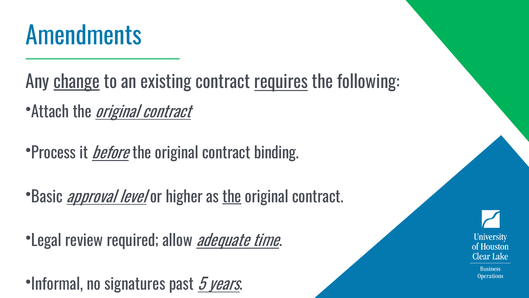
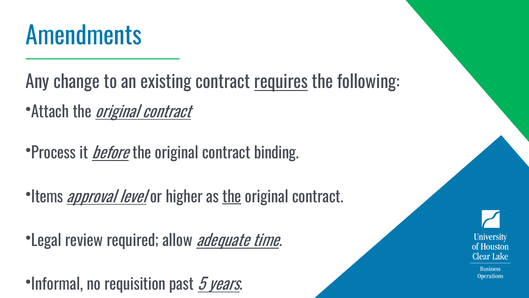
change underline: present -> none
Basic: Basic -> Items
signatures: signatures -> requisition
